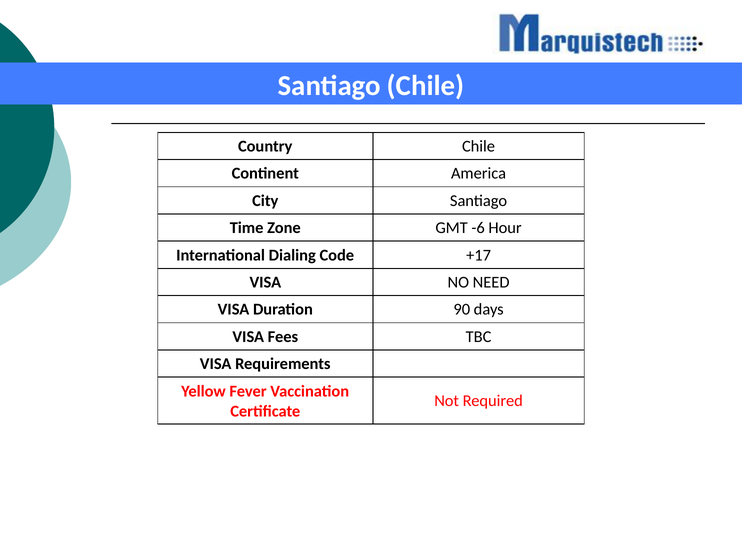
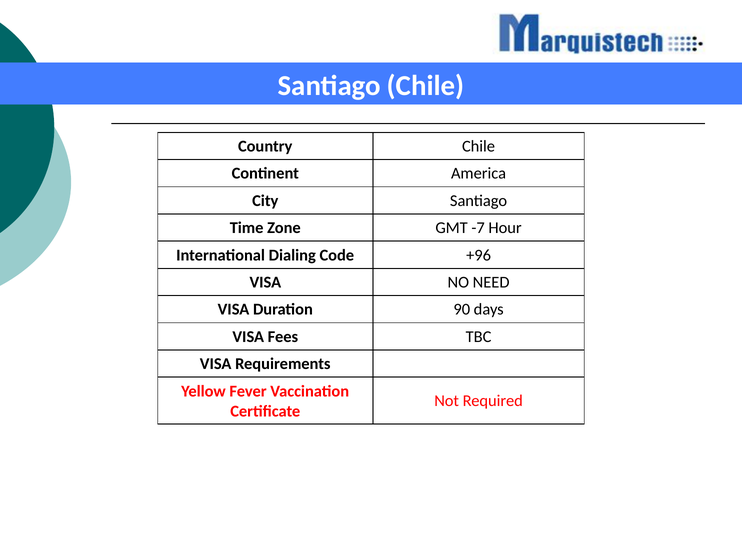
-6: -6 -> -7
+17: +17 -> +96
